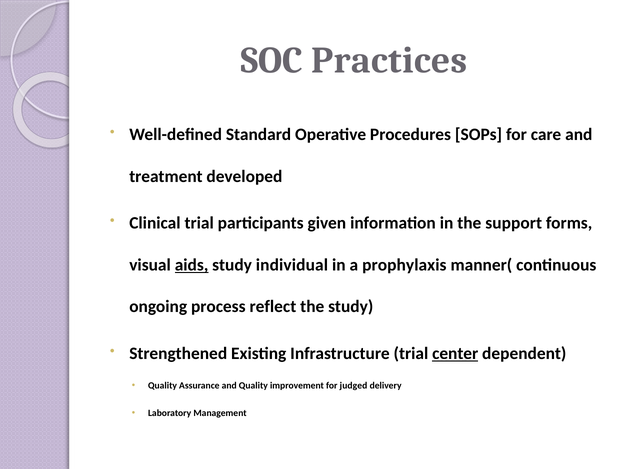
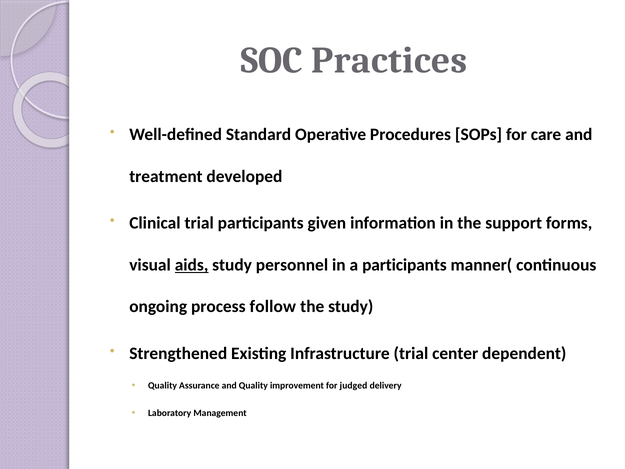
individual: individual -> personnel
a prophylaxis: prophylaxis -> participants
reflect: reflect -> follow
center underline: present -> none
